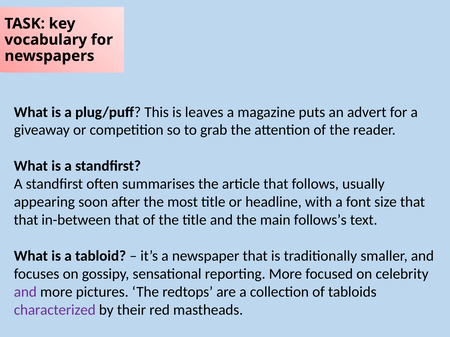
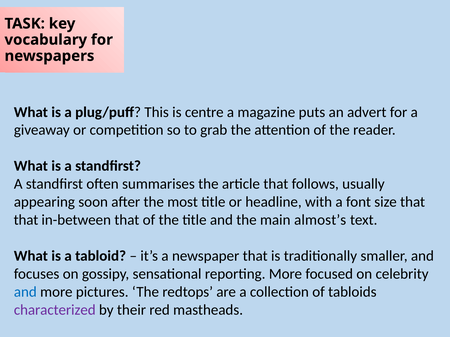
leaves: leaves -> centre
follows’s: follows’s -> almost’s
and at (25, 292) colour: purple -> blue
